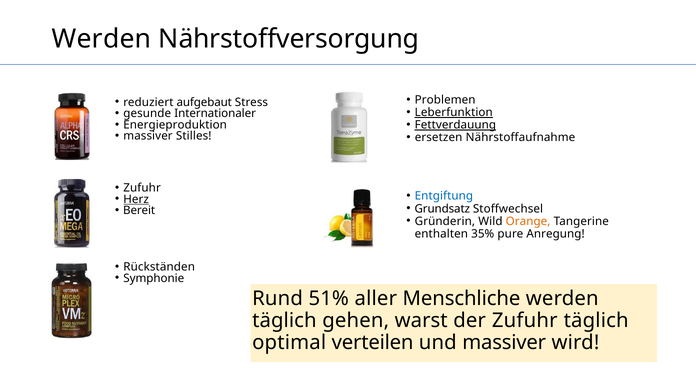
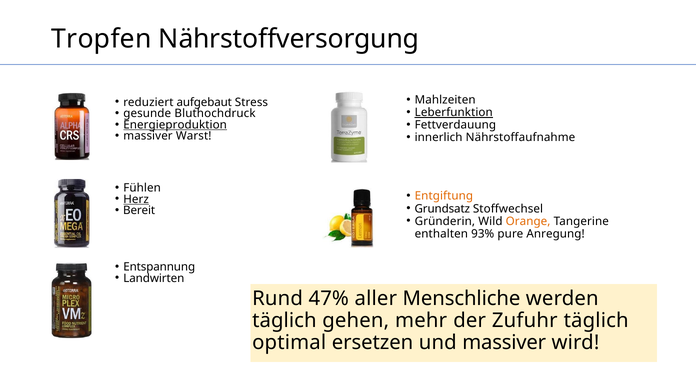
Werden at (101, 39): Werden -> Tropfen
Problemen: Problemen -> Mahlzeiten
Internationaler: Internationaler -> Bluthochdruck
Energieproduktion underline: none -> present
Fettverdauung underline: present -> none
Stilles: Stilles -> Warst
ersetzen: ersetzen -> innerlich
Zufuhr at (142, 188): Zufuhr -> Fühlen
Entgiftung colour: blue -> orange
35%: 35% -> 93%
Rückständen: Rückständen -> Entspannung
Symphonie: Symphonie -> Landwirten
51%: 51% -> 47%
warst: warst -> mehr
verteilen: verteilen -> ersetzen
